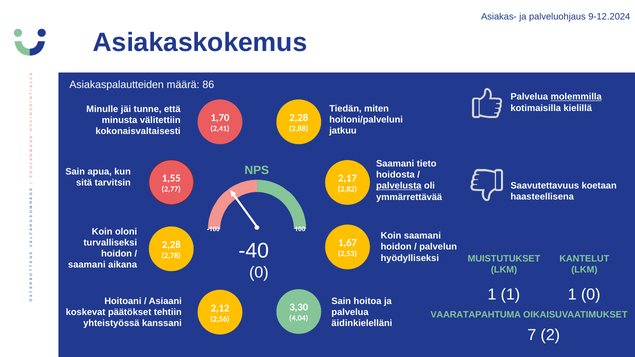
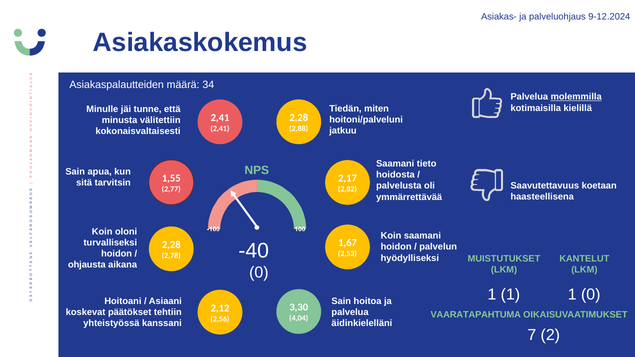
86: 86 -> 34
1,70 at (220, 118): 1,70 -> 2,41
palvelusta underline: present -> none
saamani at (87, 265): saamani -> ohjausta
